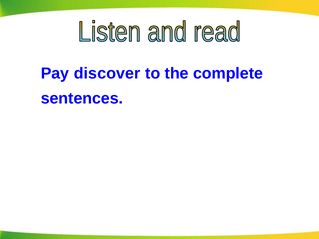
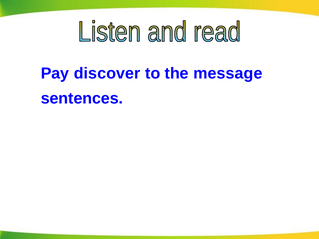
complete: complete -> message
